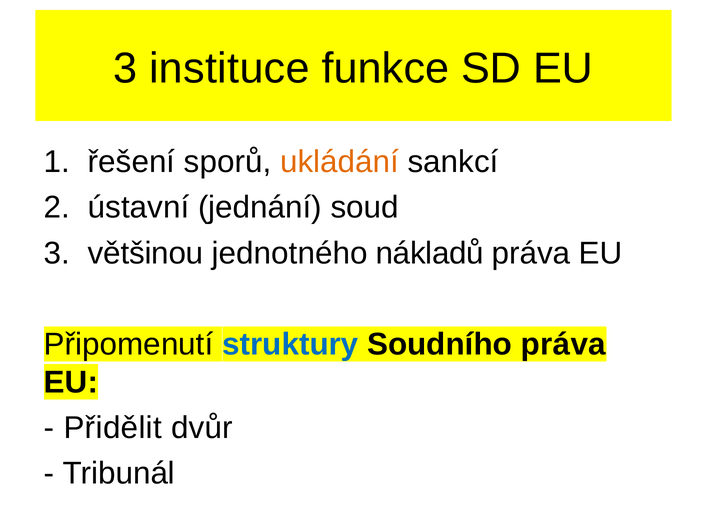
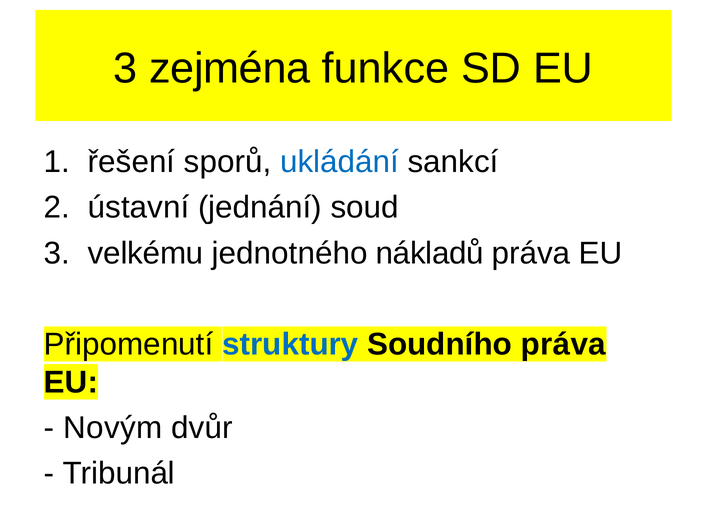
instituce: instituce -> zejména
ukládání colour: orange -> blue
většinou: většinou -> velkému
Přidělit: Přidělit -> Novým
